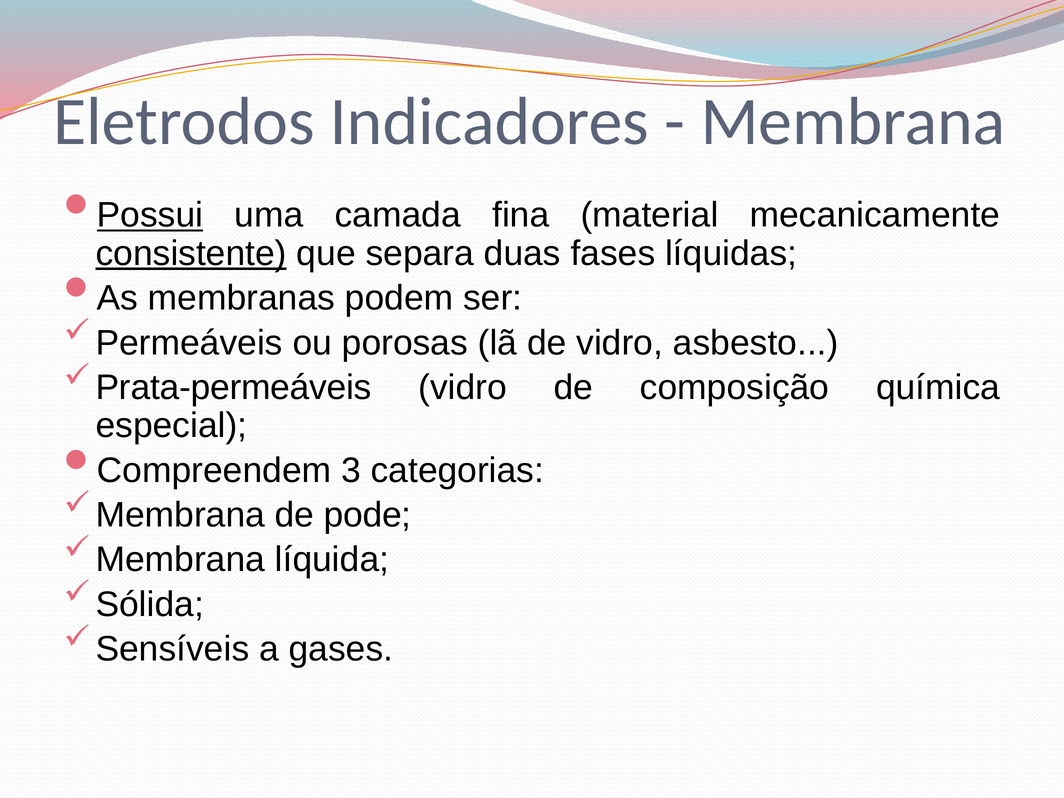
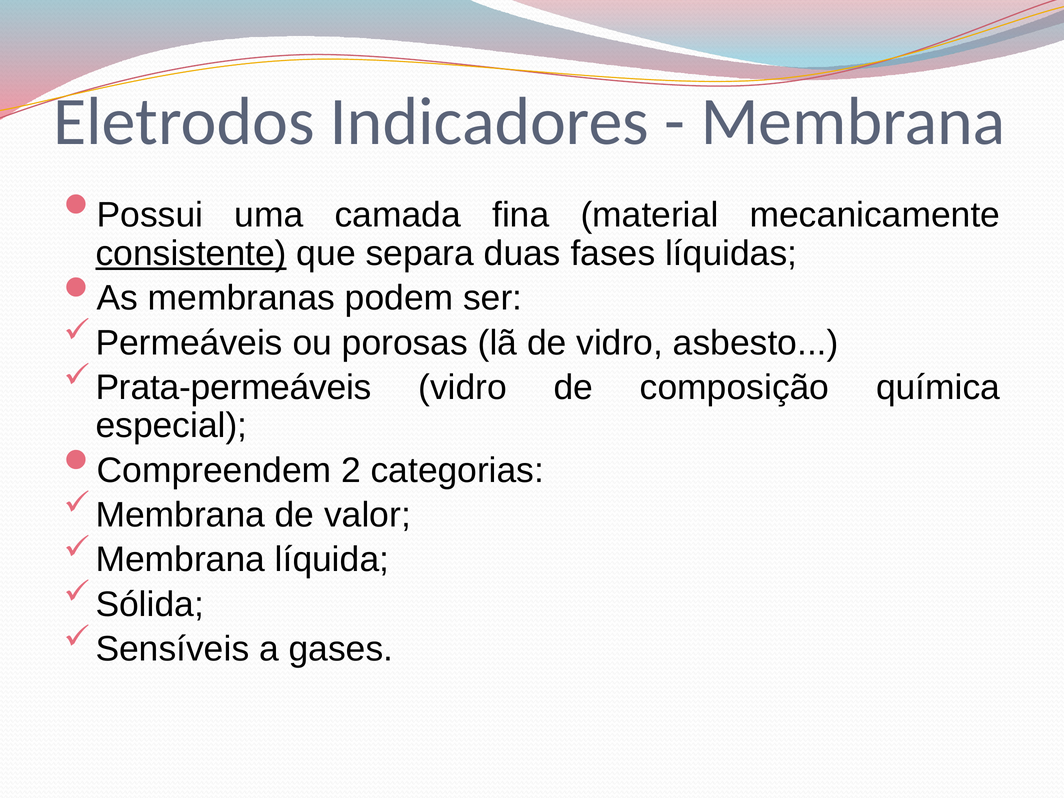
Possui underline: present -> none
3: 3 -> 2
pode: pode -> valor
